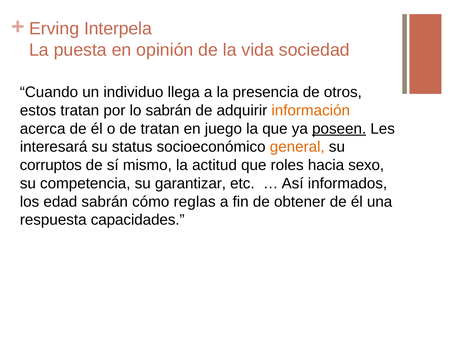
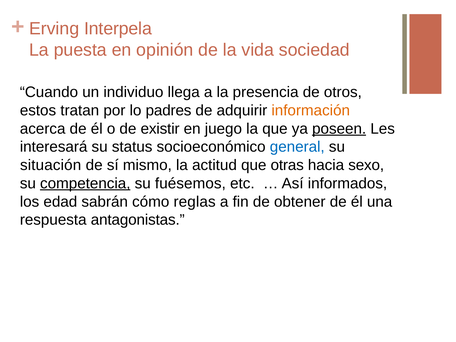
lo sabrán: sabrán -> padres
de tratan: tratan -> existir
general colour: orange -> blue
corruptos: corruptos -> situación
roles: roles -> otras
competencia underline: none -> present
garantizar: garantizar -> fuésemos
capacidades: capacidades -> antagonistas
